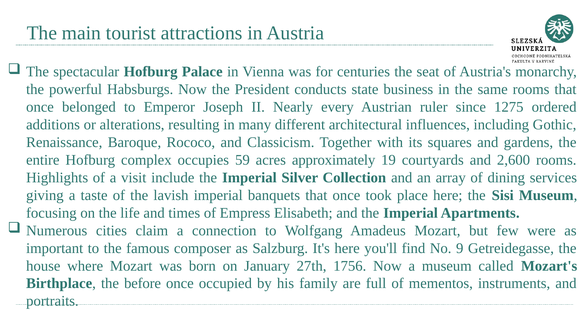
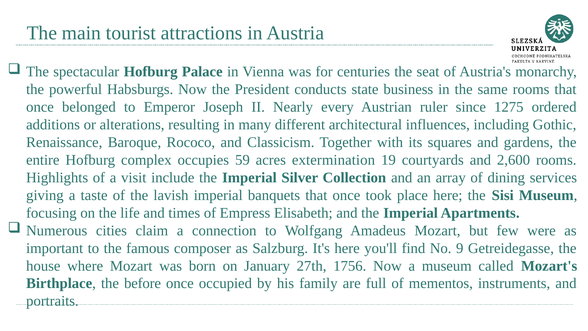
approximately: approximately -> extermination
